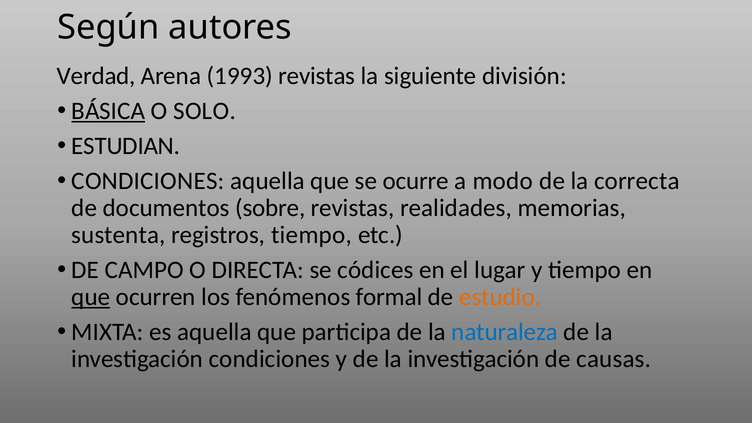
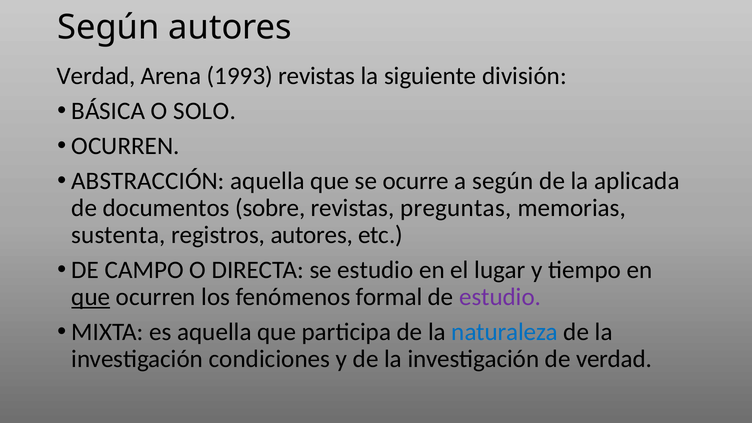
BÁSICA underline: present -> none
ESTUDIAN at (126, 146): ESTUDIAN -> OCURREN
CONDICIONES at (148, 181): CONDICIONES -> ABSTRACCIÓN
a modo: modo -> según
correcta: correcta -> aplicada
realidades: realidades -> preguntas
registros tiempo: tiempo -> autores
se códices: códices -> estudio
estudio at (500, 297) colour: orange -> purple
de causas: causas -> verdad
